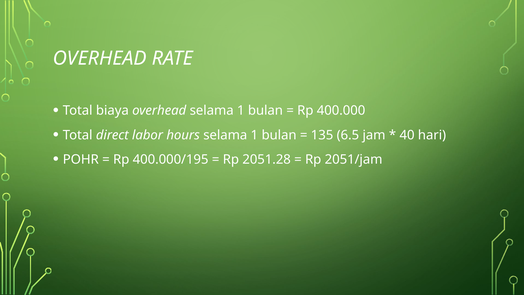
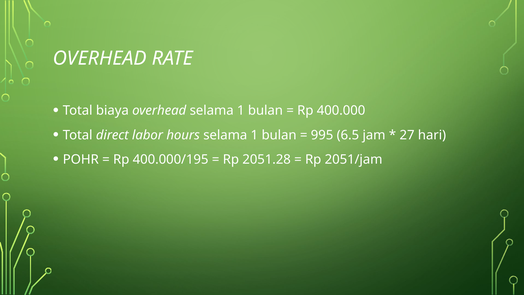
135: 135 -> 995
40: 40 -> 27
